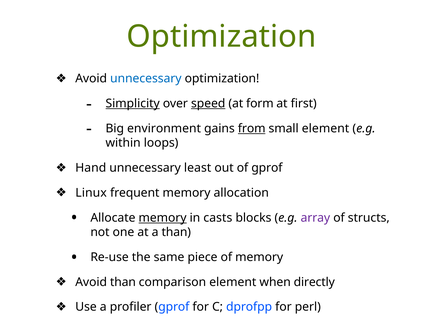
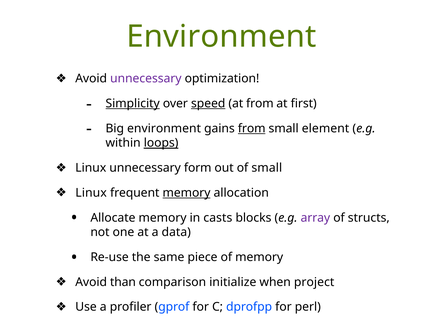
Optimization at (221, 37): Optimization -> Environment
unnecessary at (146, 79) colour: blue -> purple
at form: form -> from
loops underline: none -> present
Hand at (91, 168): Hand -> Linux
least: least -> form
of gprof: gprof -> small
memory at (187, 193) underline: none -> present
memory at (163, 218) underline: present -> none
a than: than -> data
comparison element: element -> initialize
directly: directly -> project
